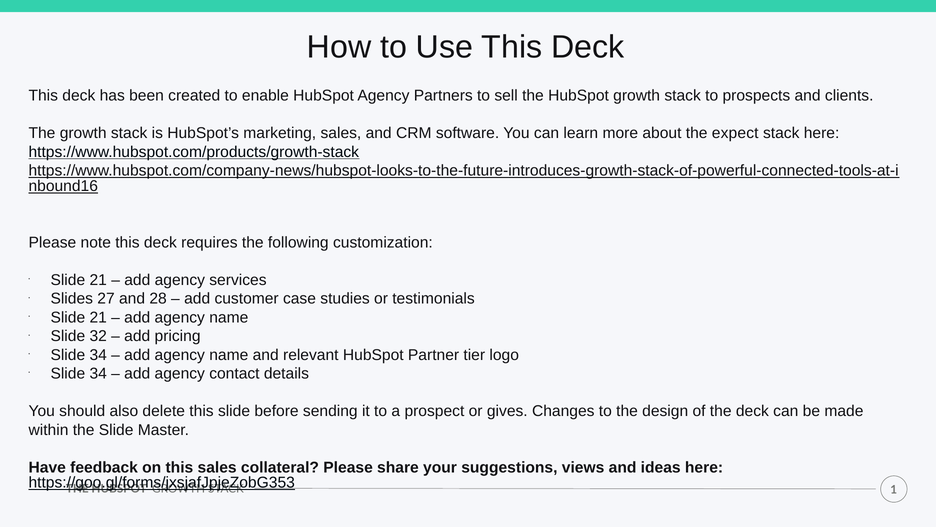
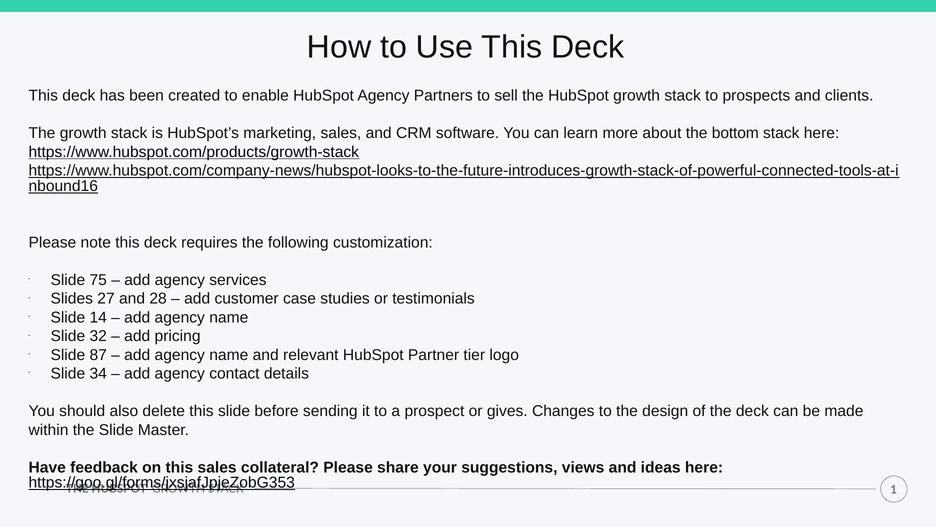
expect: expect -> bottom
21 at (98, 280): 21 -> 75
21 at (98, 317): 21 -> 14
34 at (98, 355): 34 -> 87
